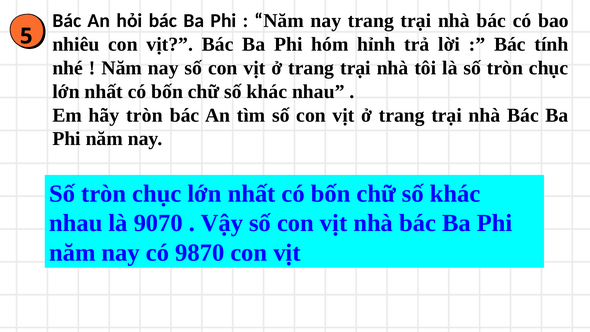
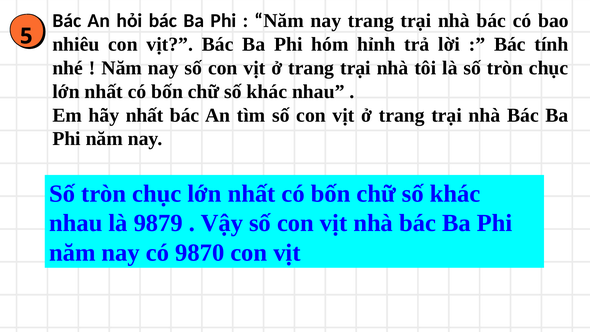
hãy tròn: tròn -> nhất
9070: 9070 -> 9879
